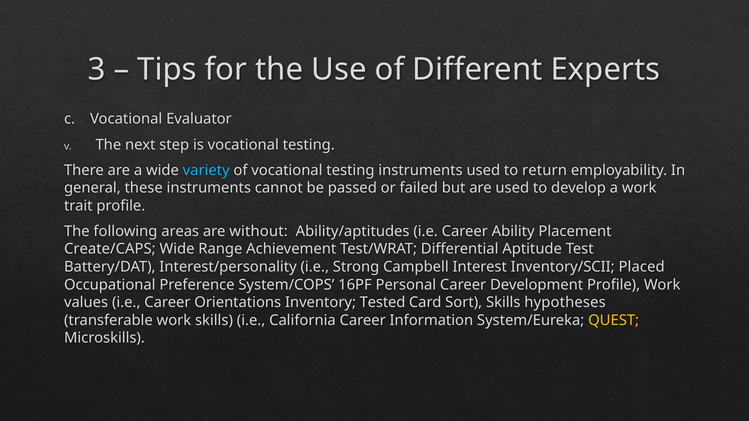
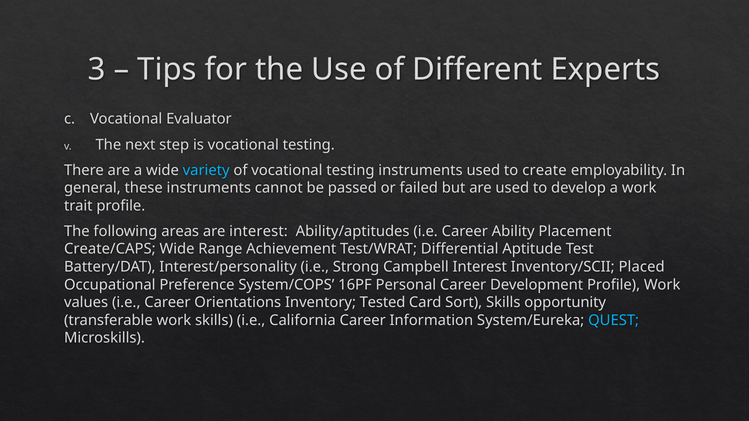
return: return -> create
are without: without -> interest
hypotheses: hypotheses -> opportunity
QUEST colour: yellow -> light blue
